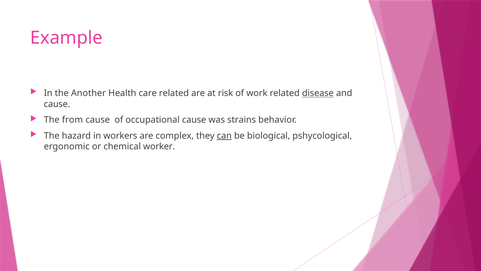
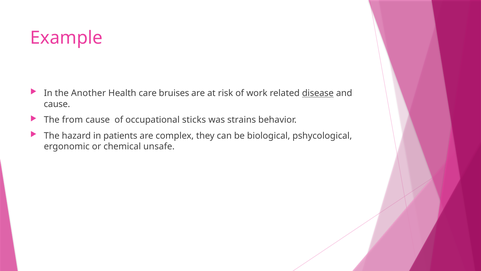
care related: related -> bruises
occupational cause: cause -> sticks
workers: workers -> patients
can underline: present -> none
worker: worker -> unsafe
